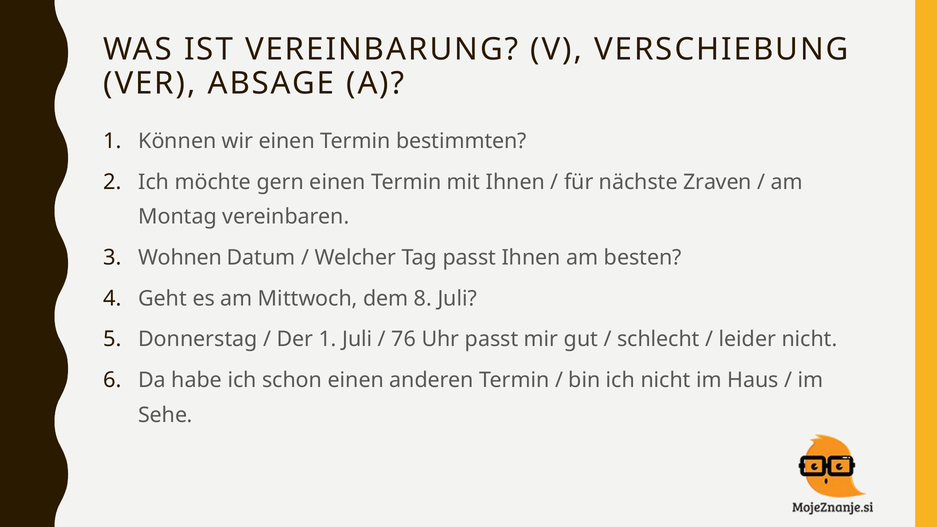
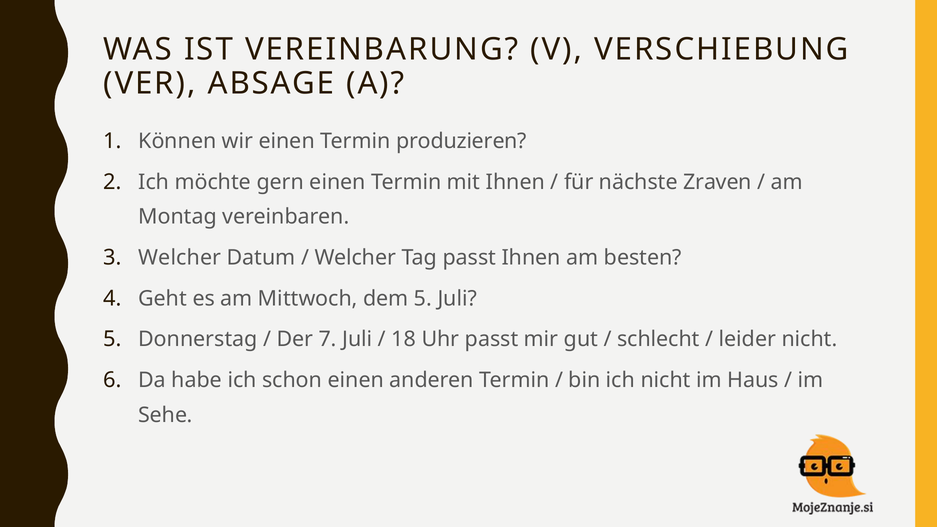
bestimmten: bestimmten -> produzieren
Wohnen at (180, 258): Wohnen -> Welcher
dem 8: 8 -> 5
Der 1: 1 -> 7
76: 76 -> 18
